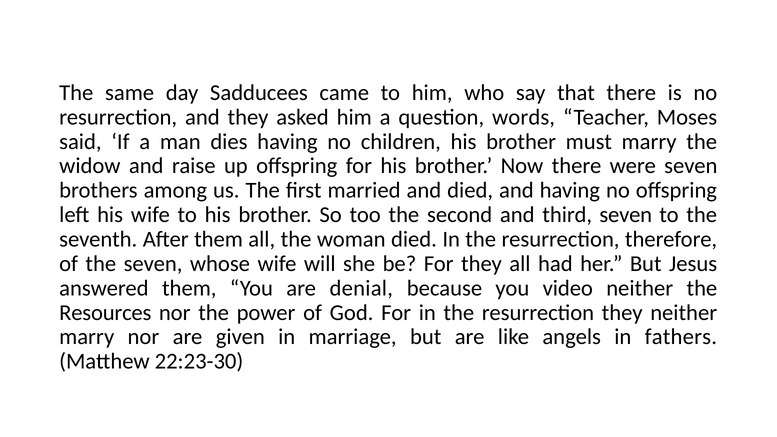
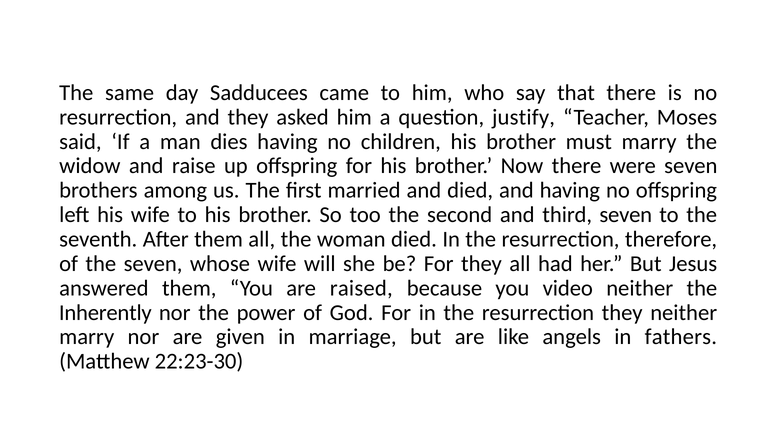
words: words -> justify
denial: denial -> raised
Resources: Resources -> Inherently
